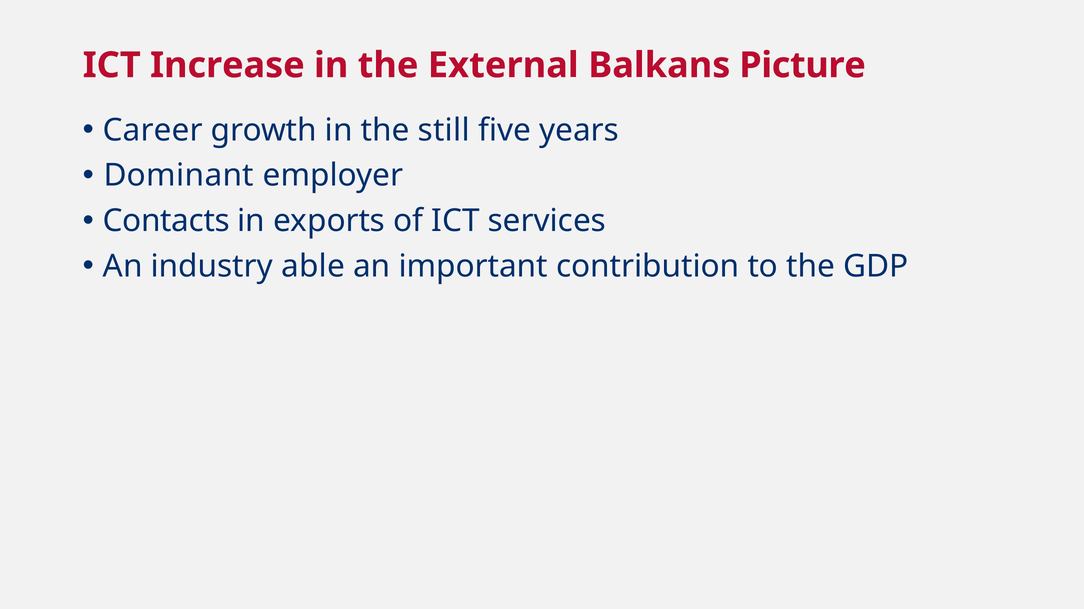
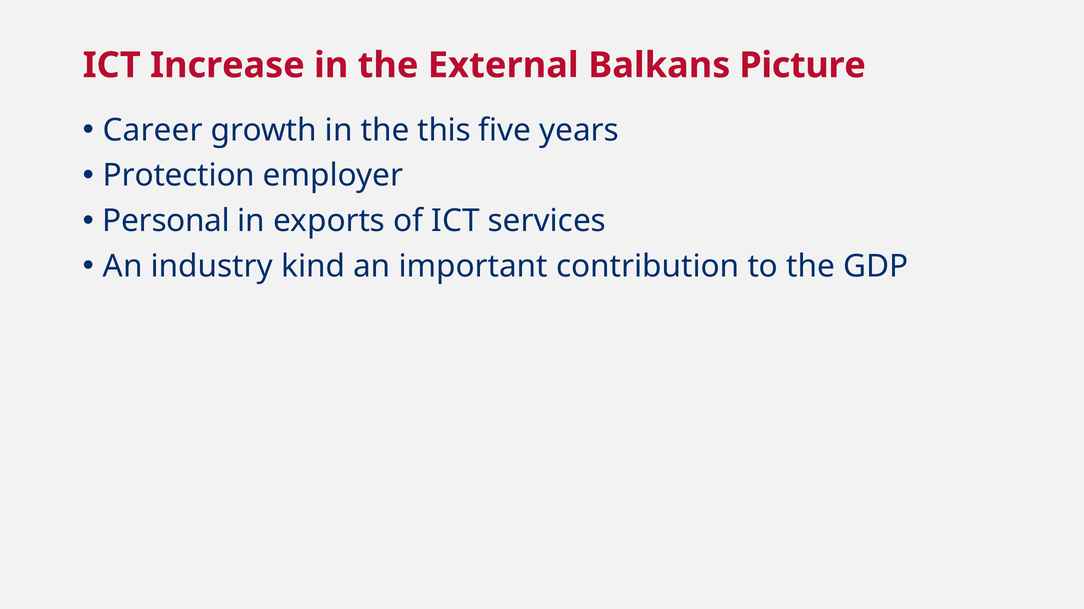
still: still -> this
Dominant: Dominant -> Protection
Contacts: Contacts -> Personal
able: able -> kind
